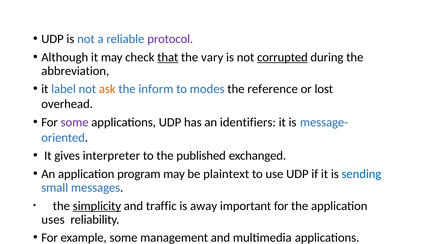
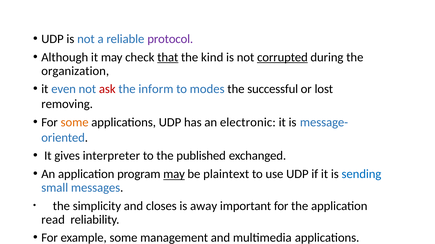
vary: vary -> kind
abbreviation: abbreviation -> organization
label: label -> even
ask colour: orange -> red
reference: reference -> successful
overhead: overhead -> removing
some at (75, 123) colour: purple -> orange
identifiers: identifiers -> electronic
may at (174, 175) underline: none -> present
simplicity underline: present -> none
traffic: traffic -> closes
uses: uses -> read
